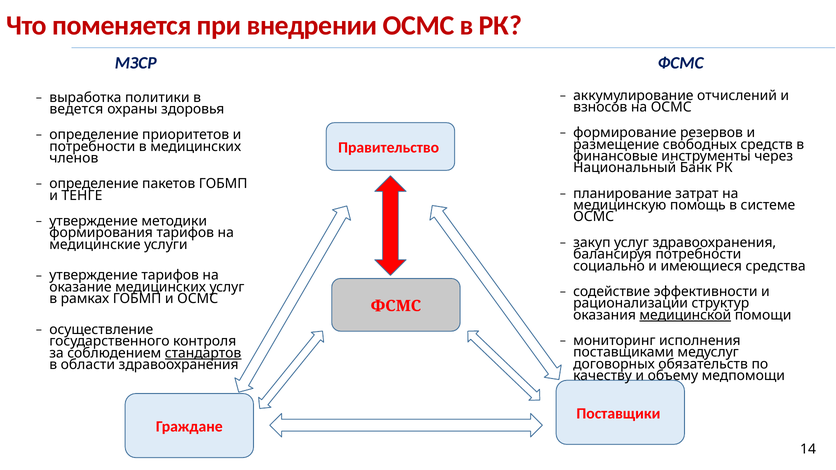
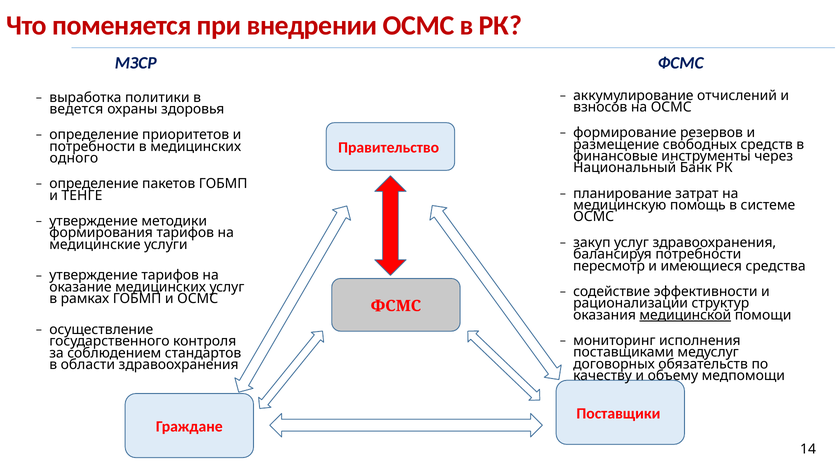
членов: членов -> одного
социально: социально -> пересмотр
стандартов underline: present -> none
